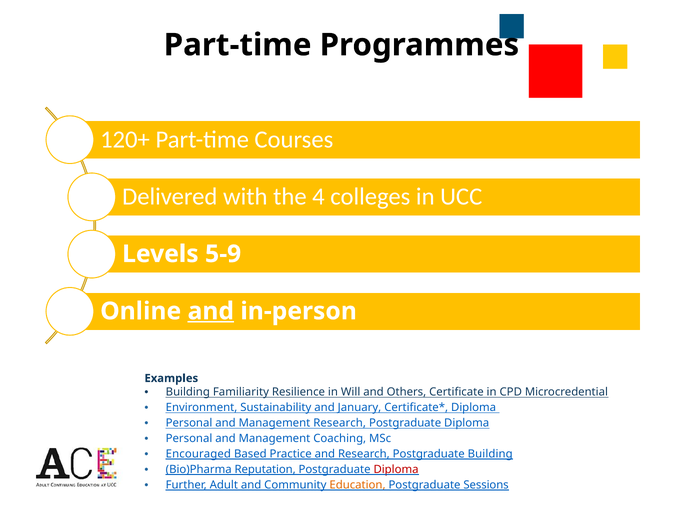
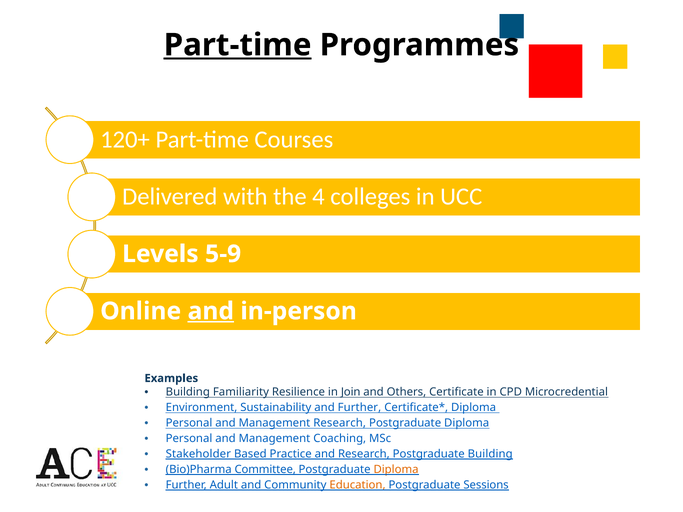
Part-time at (238, 45) underline: none -> present
Will: Will -> Join
and January: January -> Further
Encouraged: Encouraged -> Stakeholder
Reputation: Reputation -> Committee
Diploma at (396, 470) colour: red -> orange
